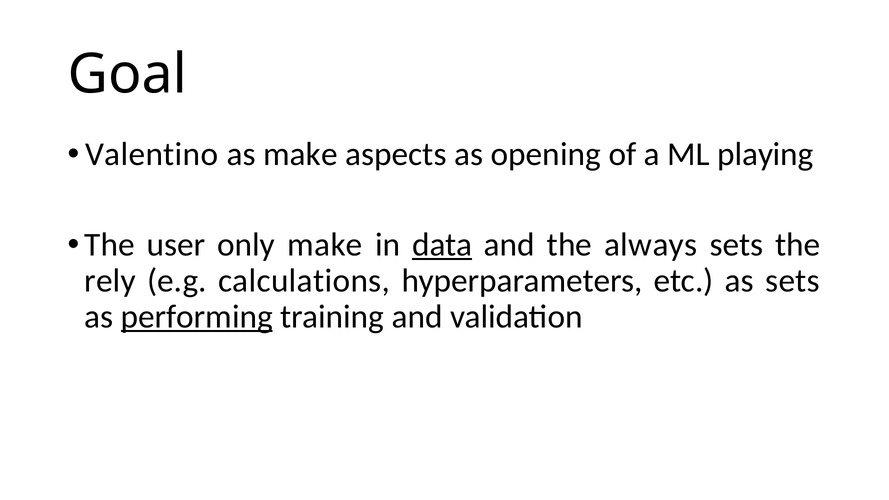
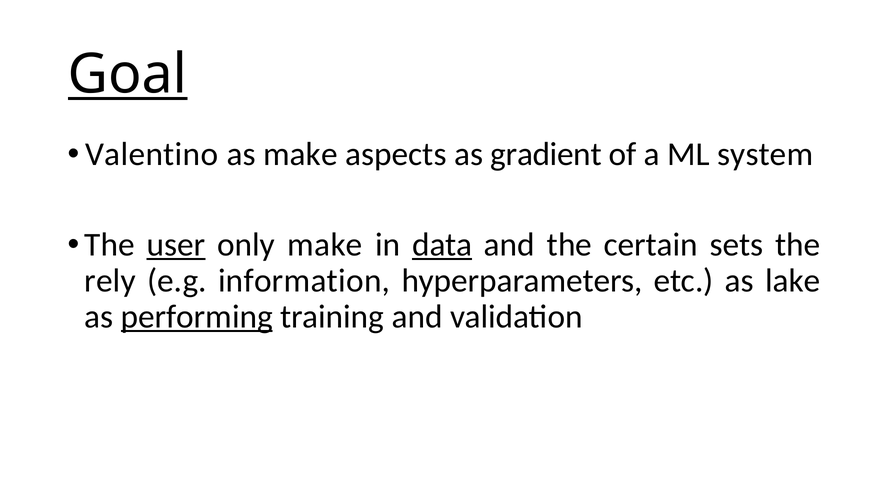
Goal underline: none -> present
opening: opening -> gradient
playing: playing -> system
user underline: none -> present
always: always -> certain
calculations: calculations -> information
as sets: sets -> lake
